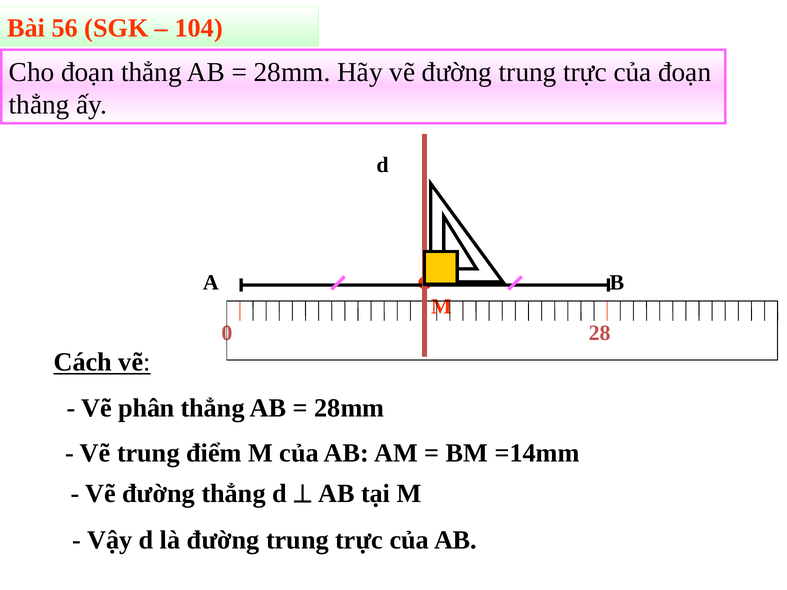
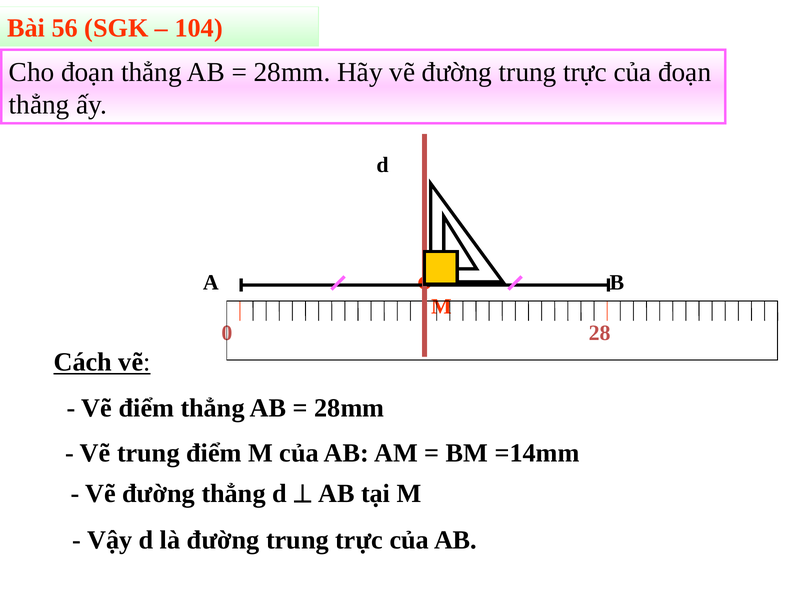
Vẽ phân: phân -> điểm
